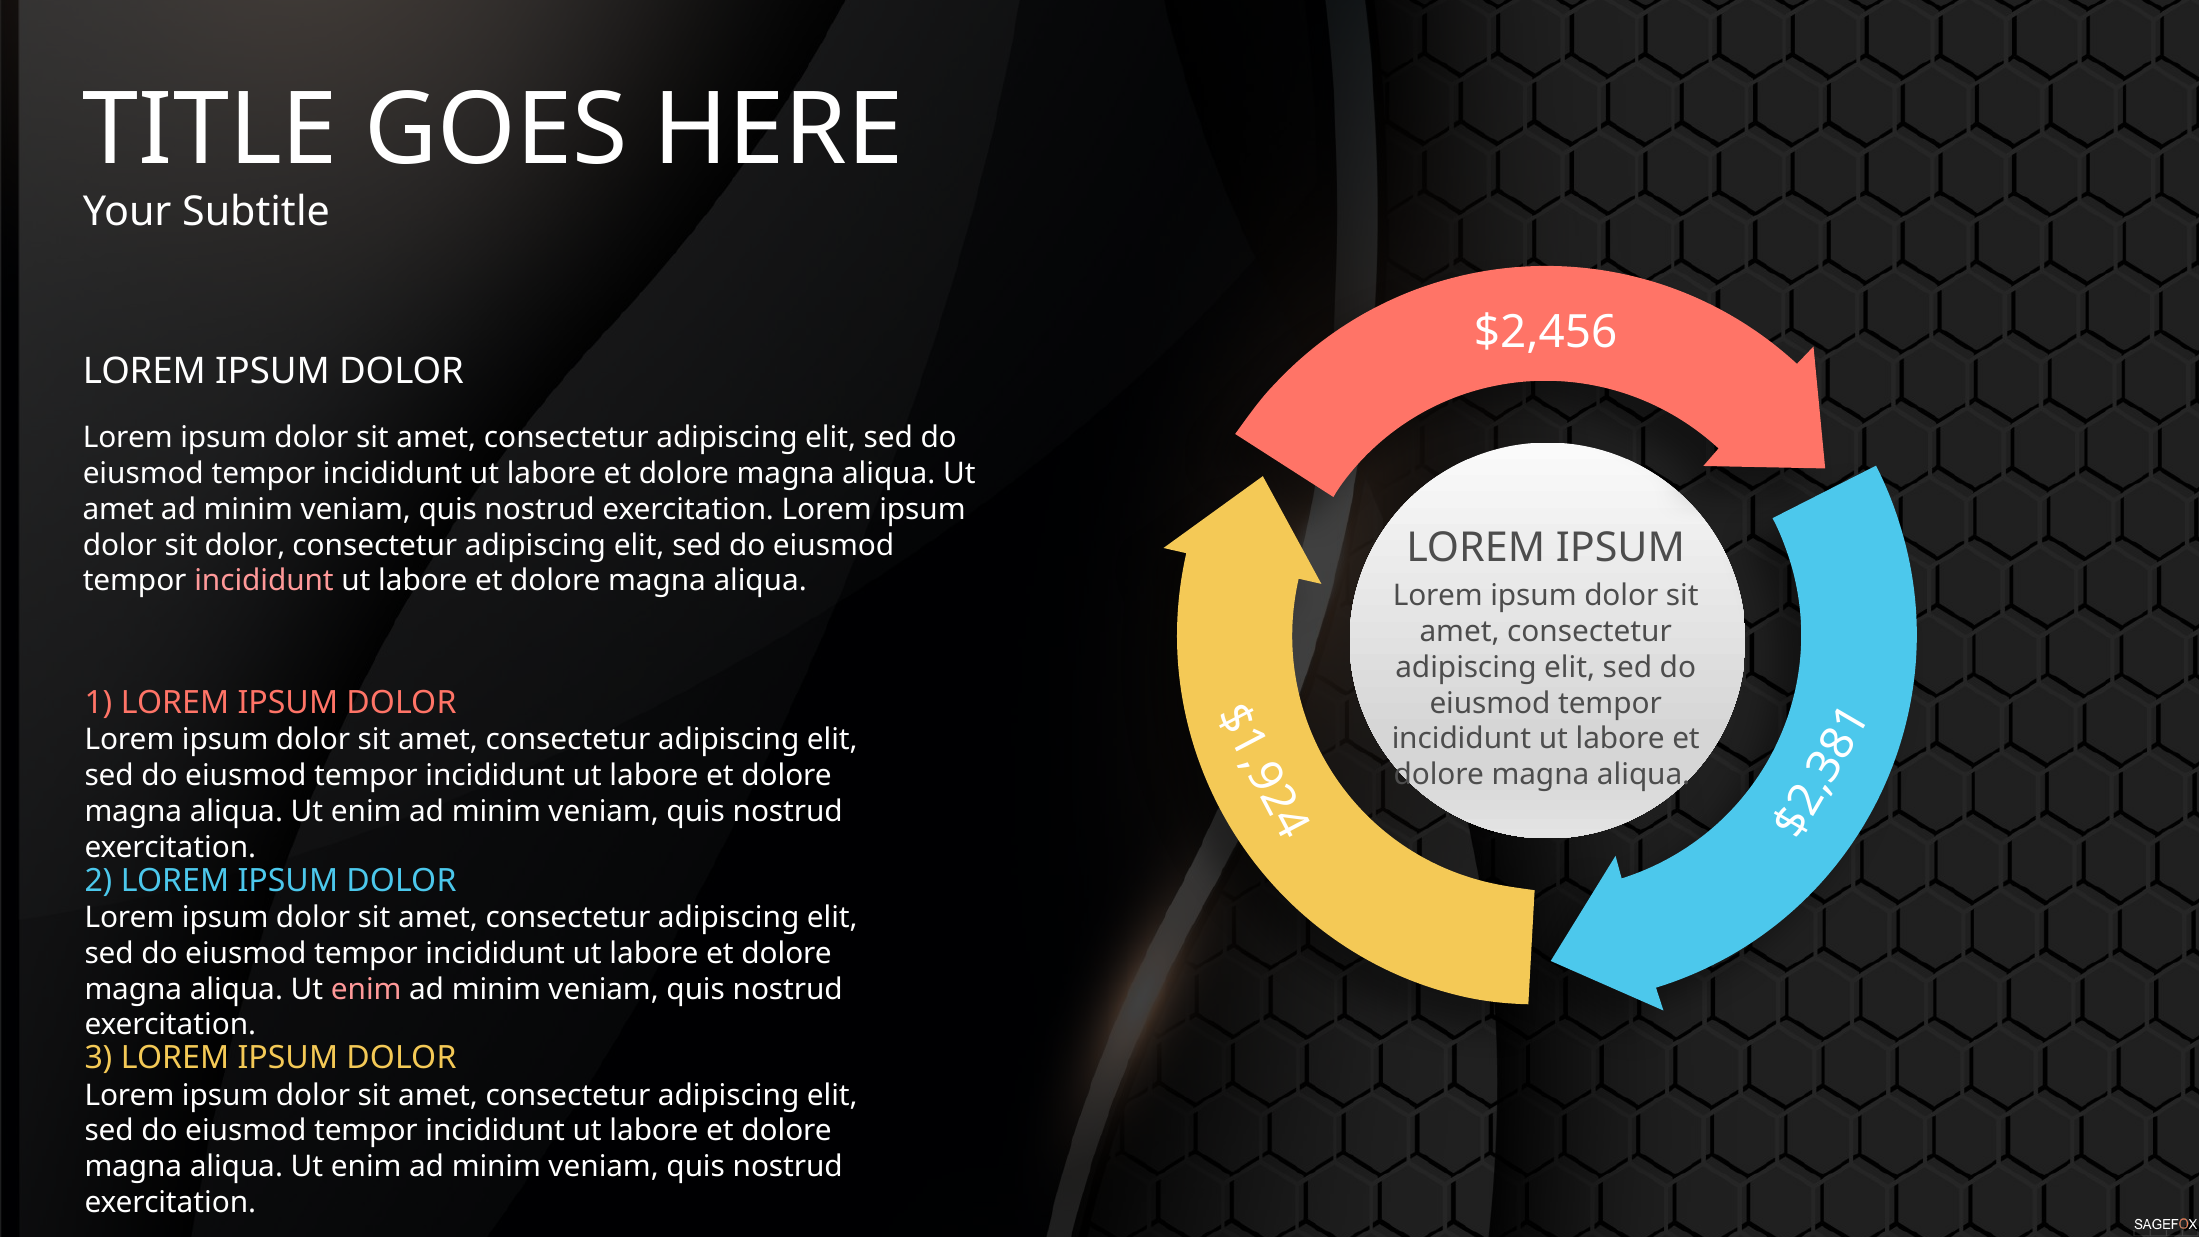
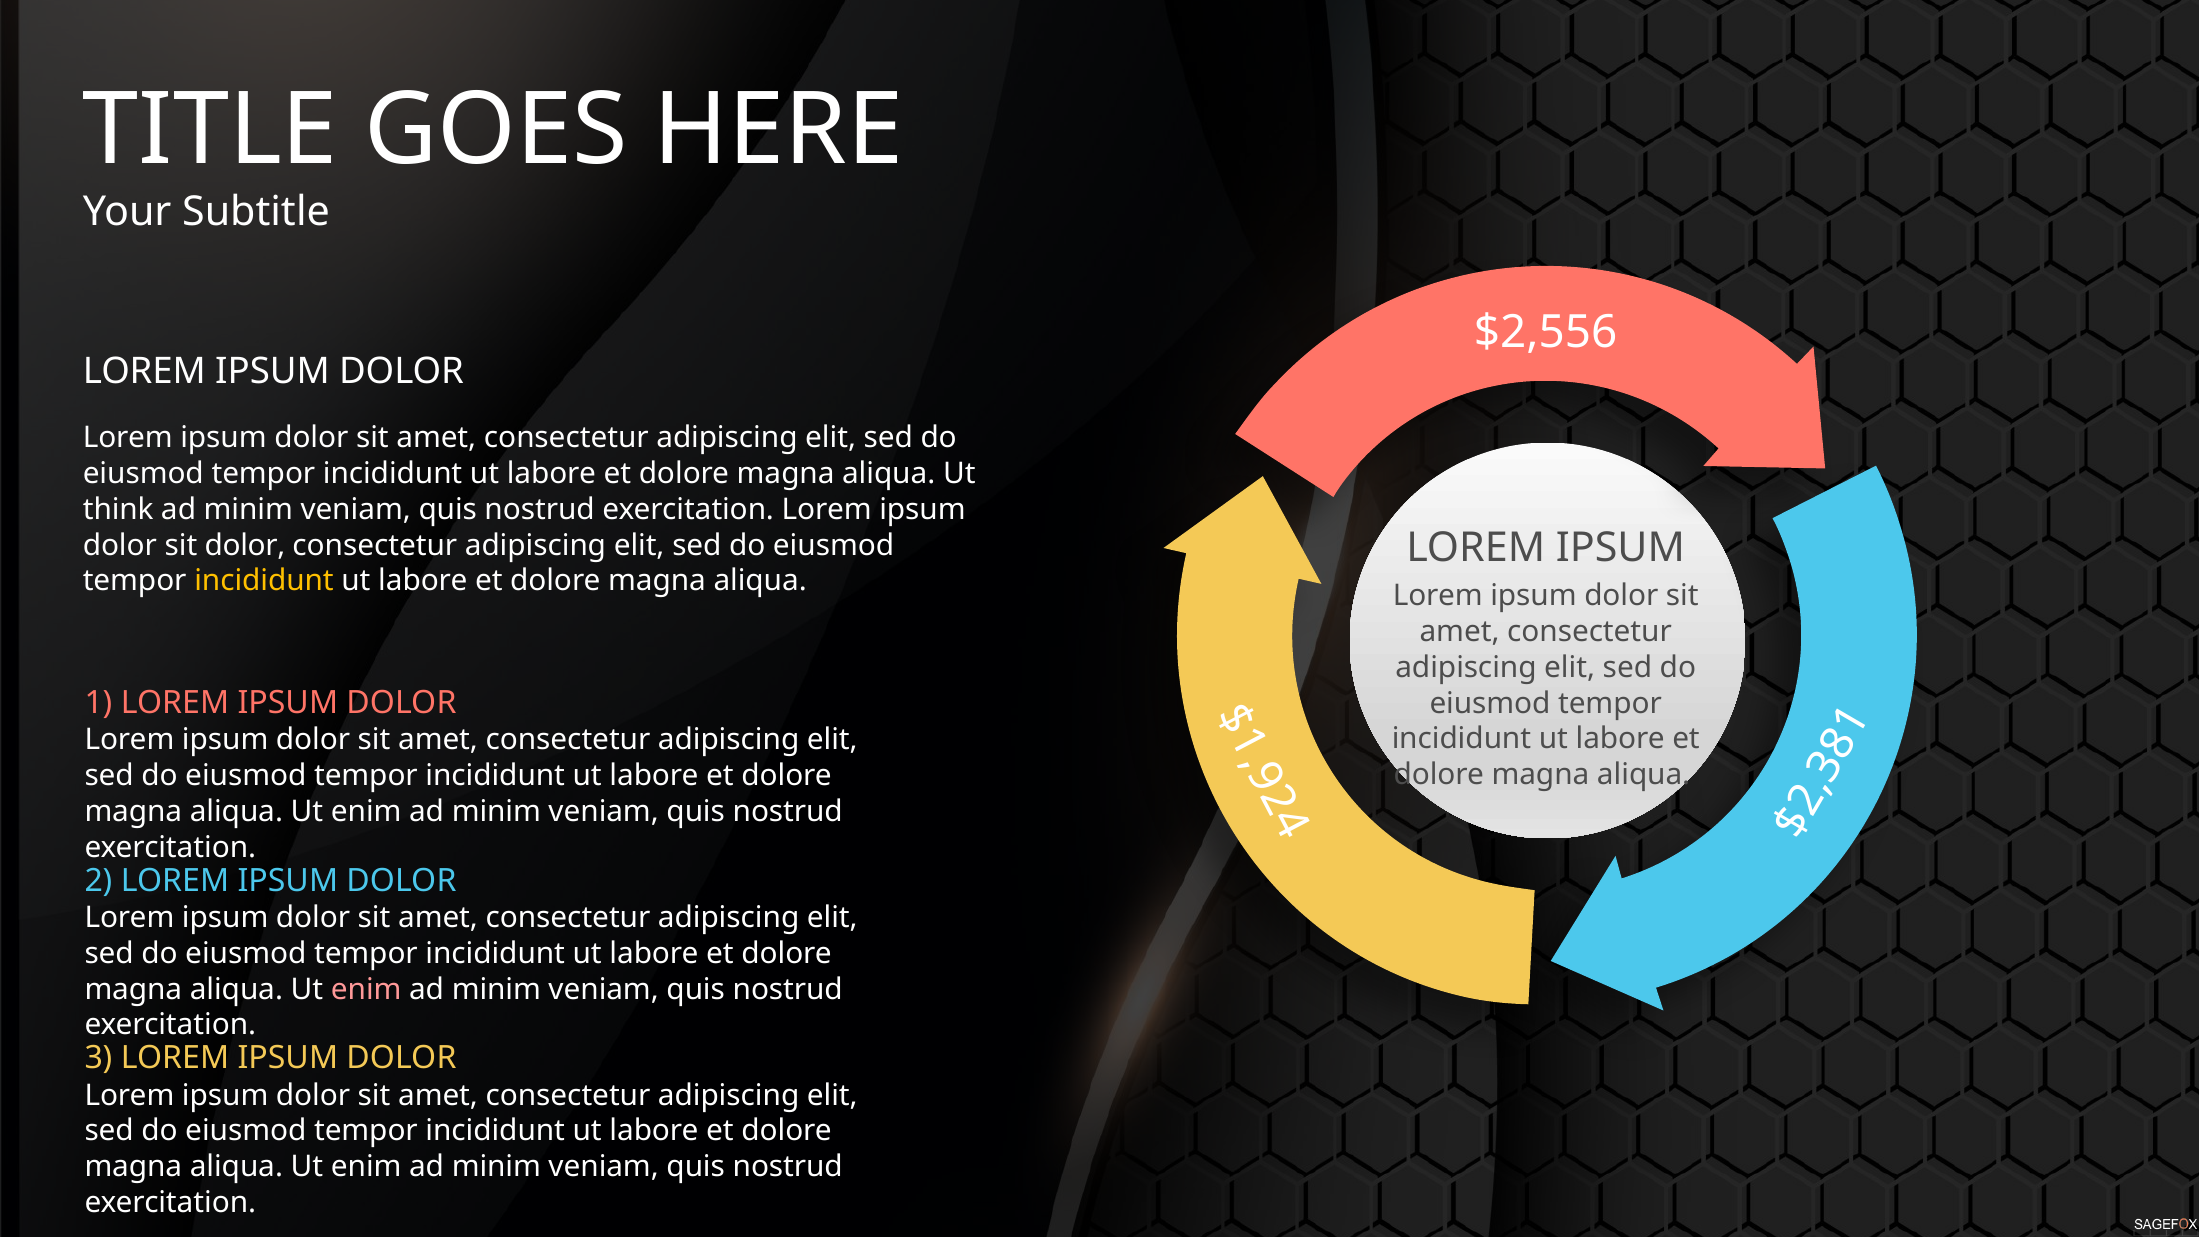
$2,456: $2,456 -> $2,556
amet at (118, 509): amet -> think
incididunt at (264, 581) colour: pink -> yellow
